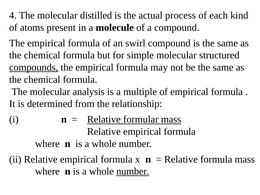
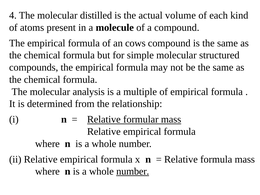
process: process -> volume
swirl: swirl -> cows
compounds underline: present -> none
